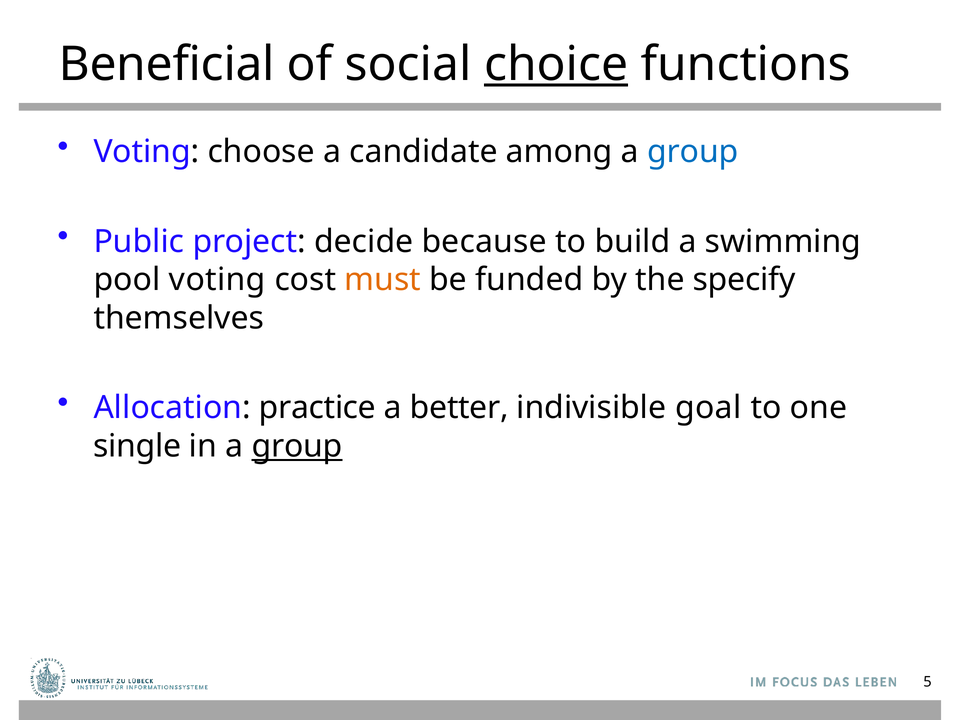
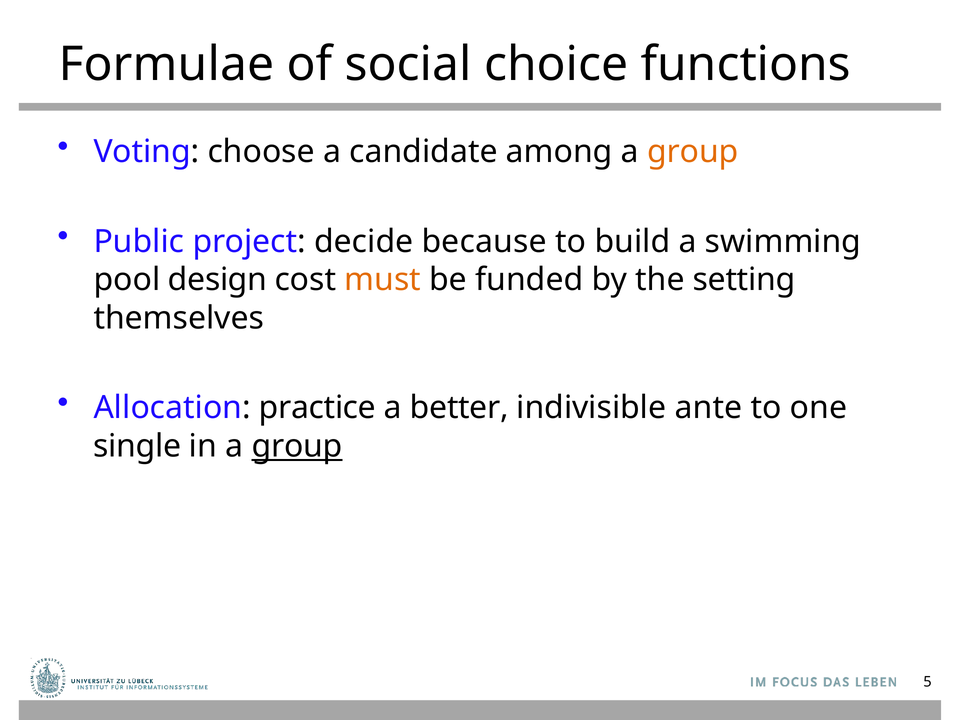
Beneficial: Beneficial -> Formulae
choice underline: present -> none
group at (693, 152) colour: blue -> orange
pool voting: voting -> design
specify: specify -> setting
goal: goal -> ante
